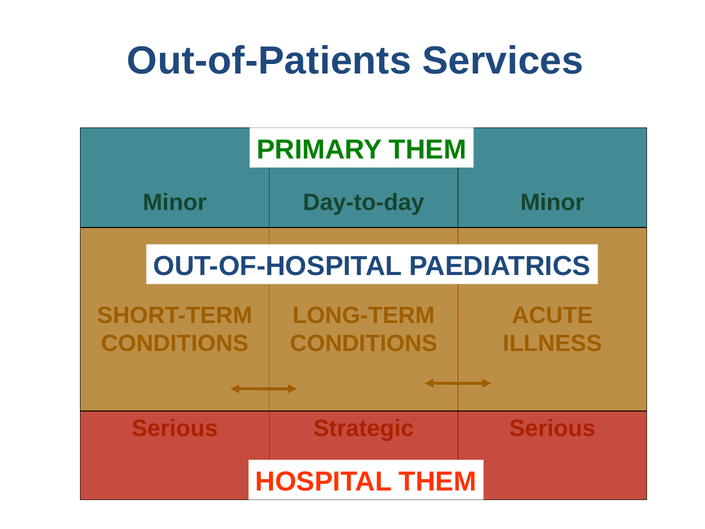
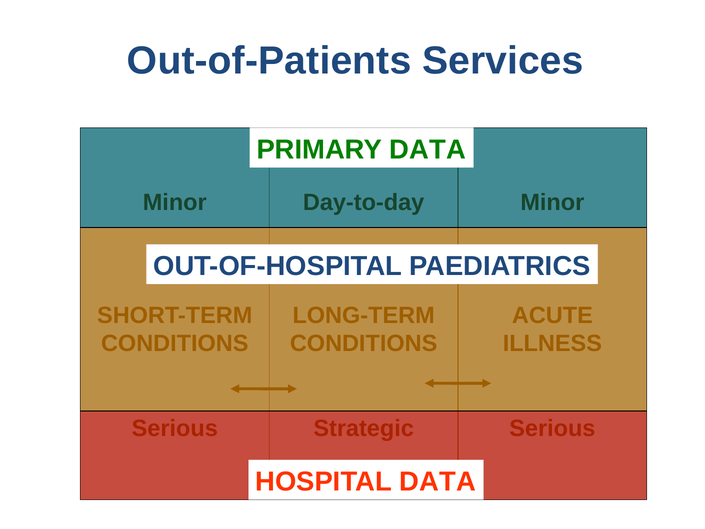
PRIMARY THEM: THEM -> DATA
HOSPITAL THEM: THEM -> DATA
